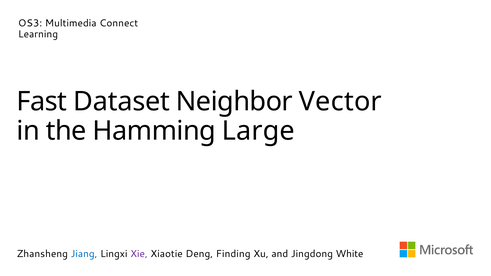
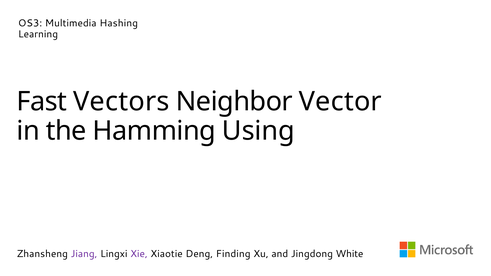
Connect: Connect -> Hashing
Dataset: Dataset -> Vectors
Large: Large -> Using
Jiang colour: blue -> purple
